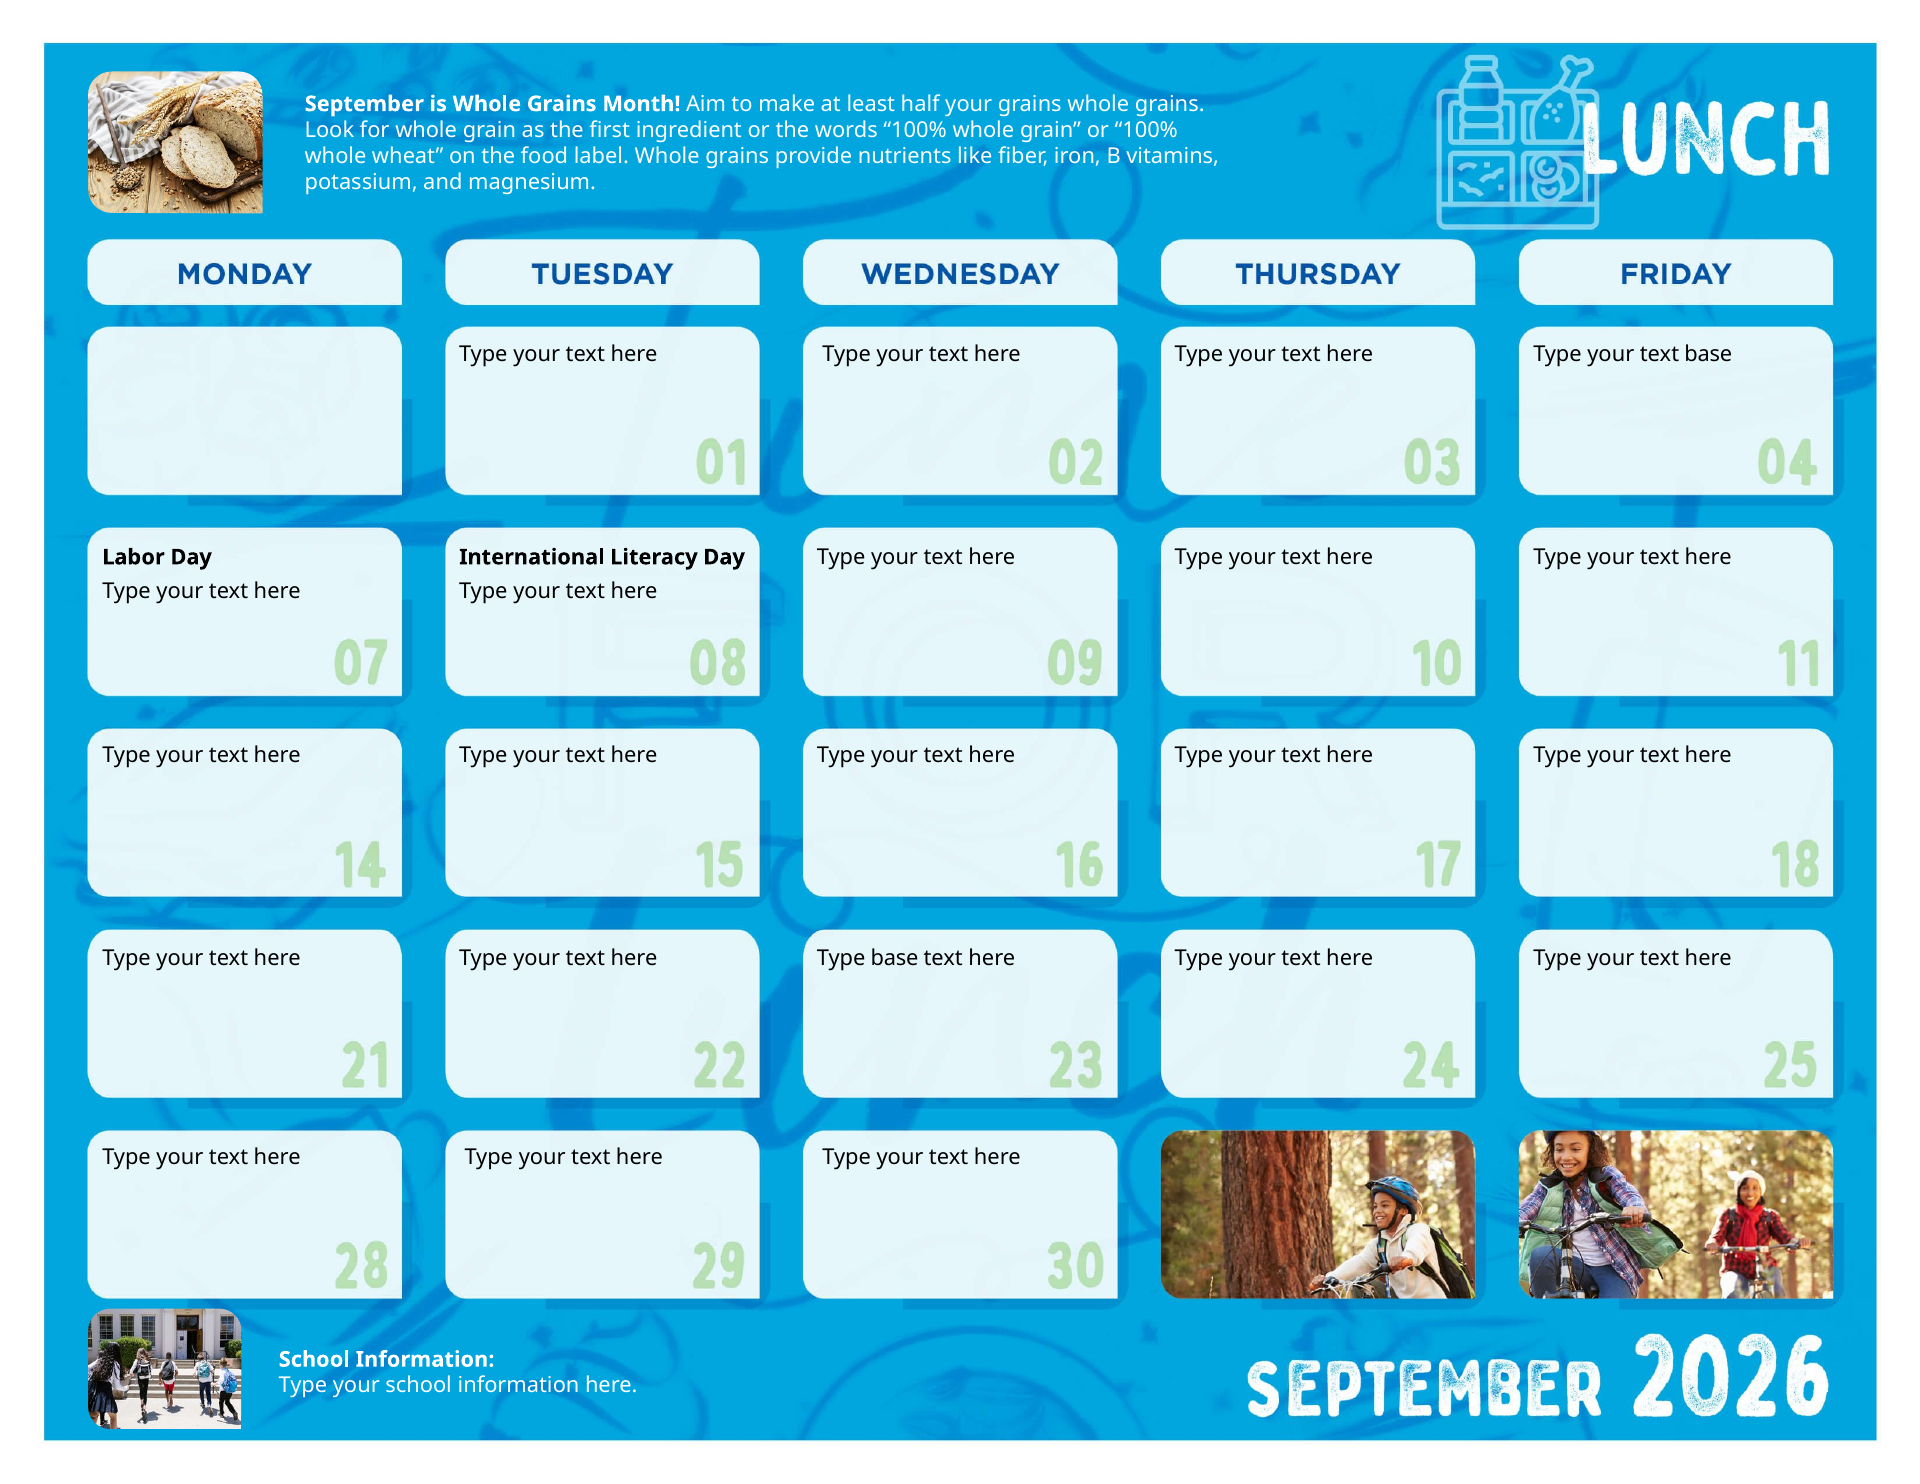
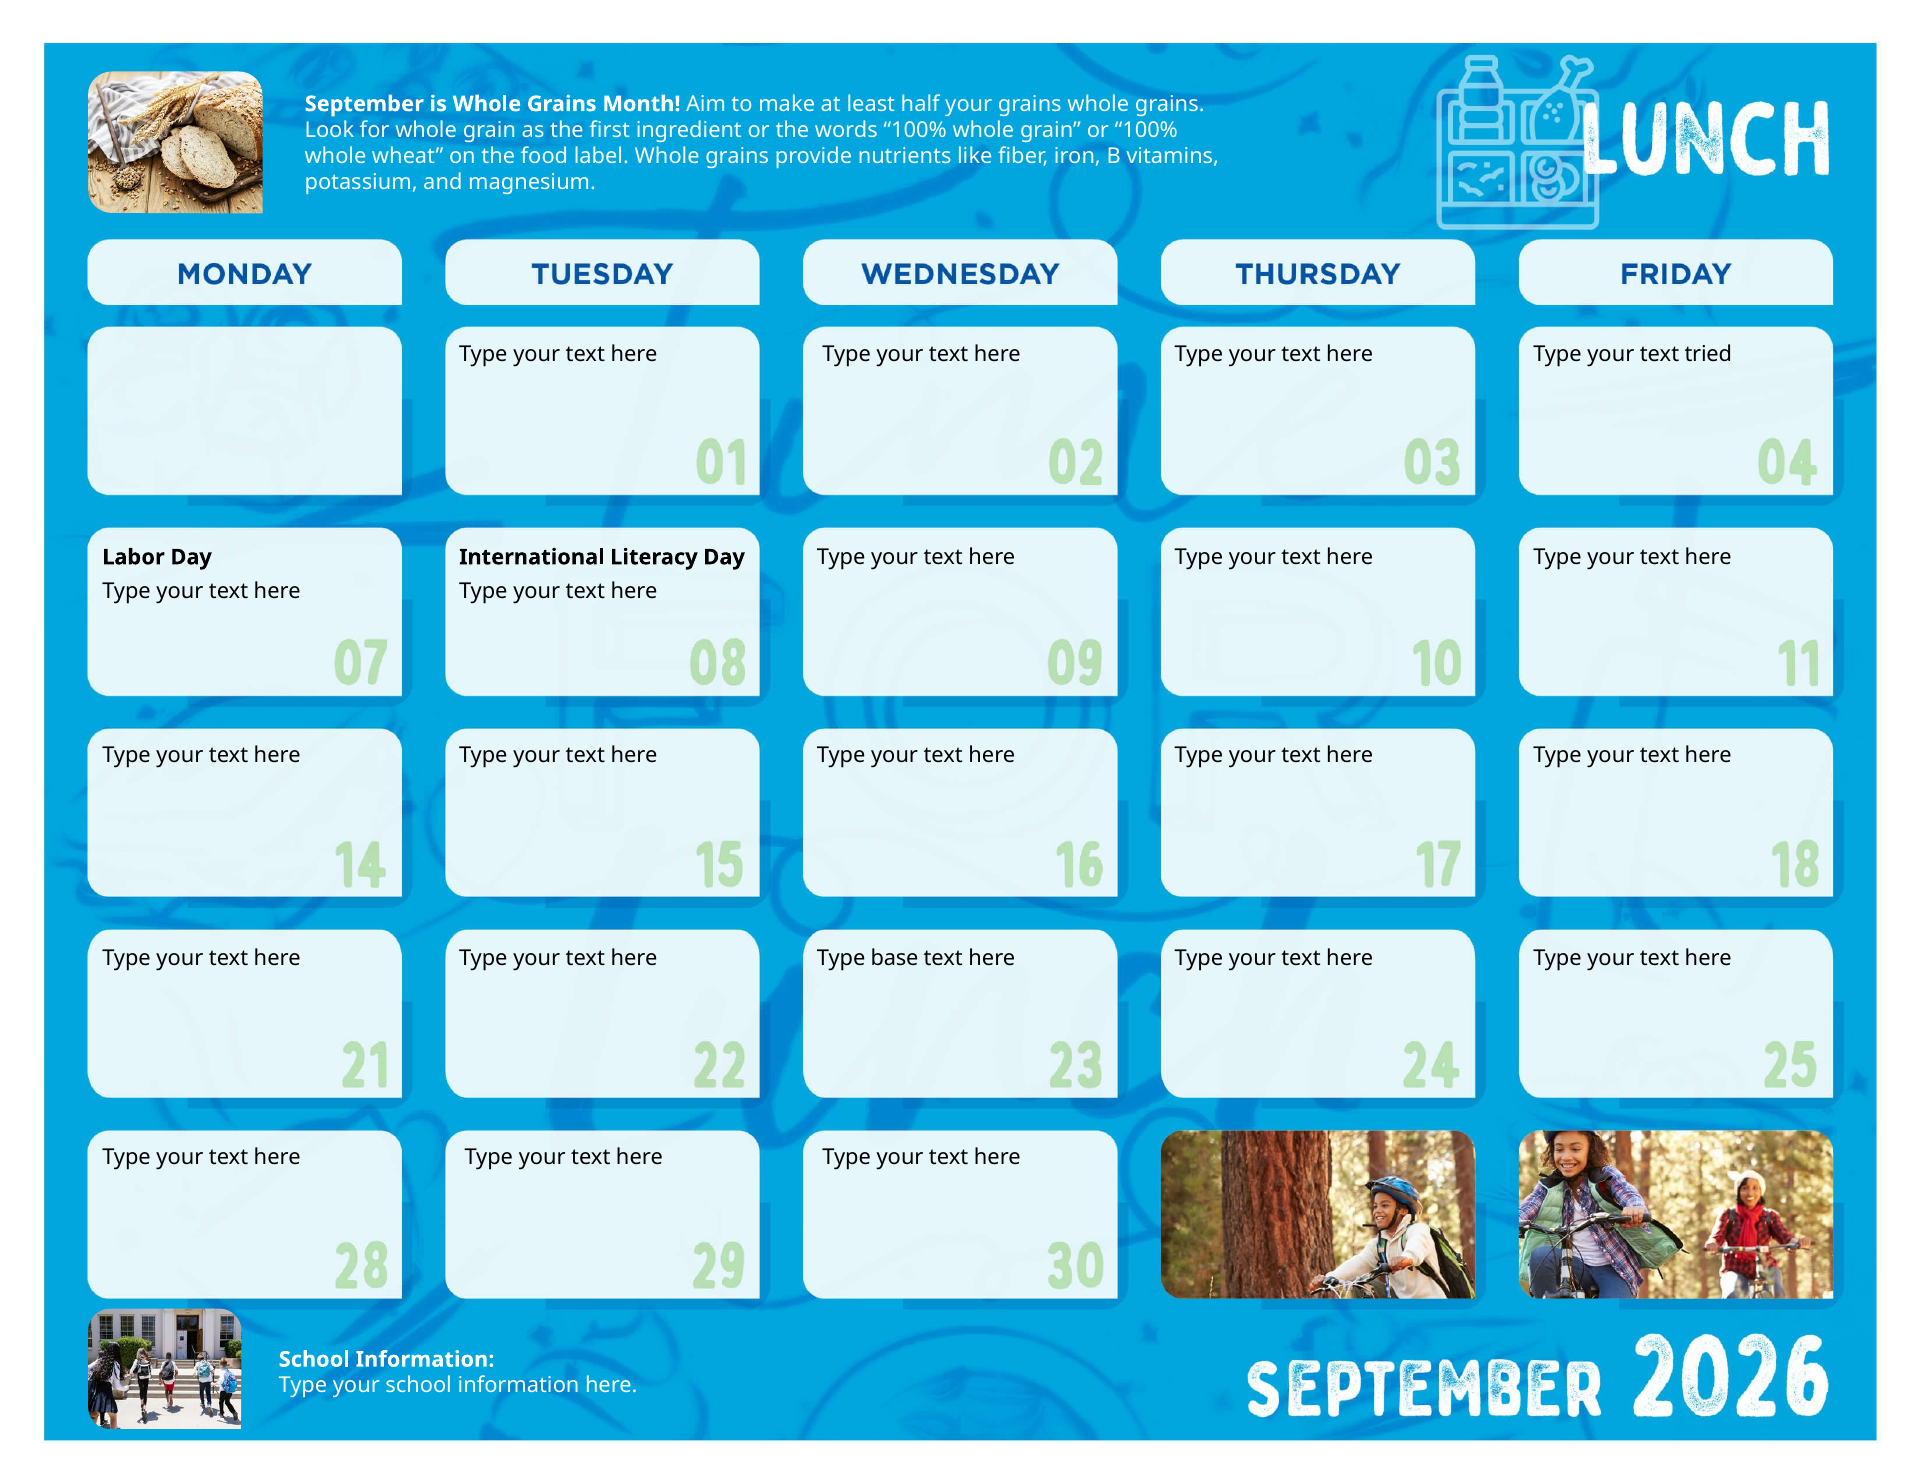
text base: base -> tried
